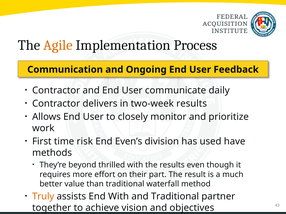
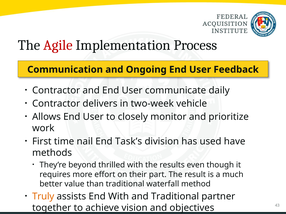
Agile colour: orange -> red
two-week results: results -> vehicle
risk: risk -> nail
Even’s: Even’s -> Task’s
